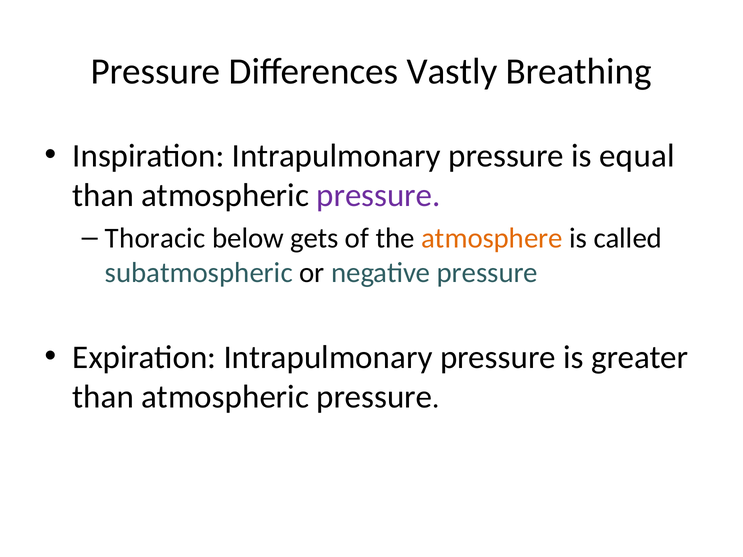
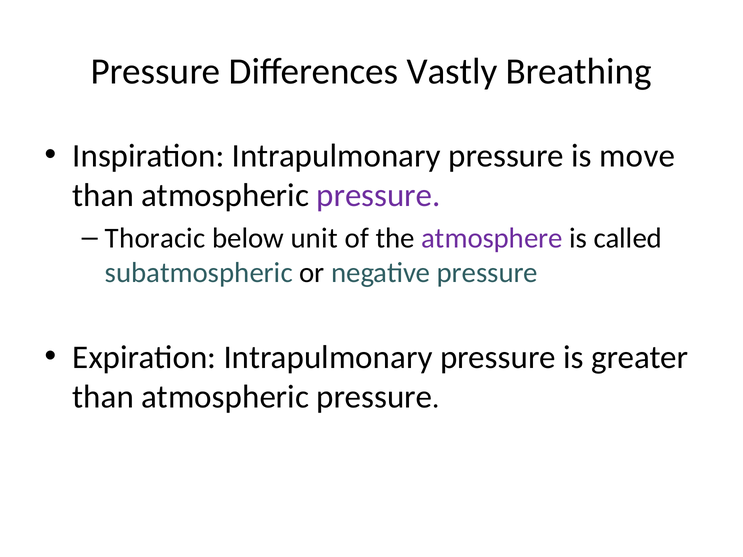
equal: equal -> move
gets: gets -> unit
atmosphere colour: orange -> purple
